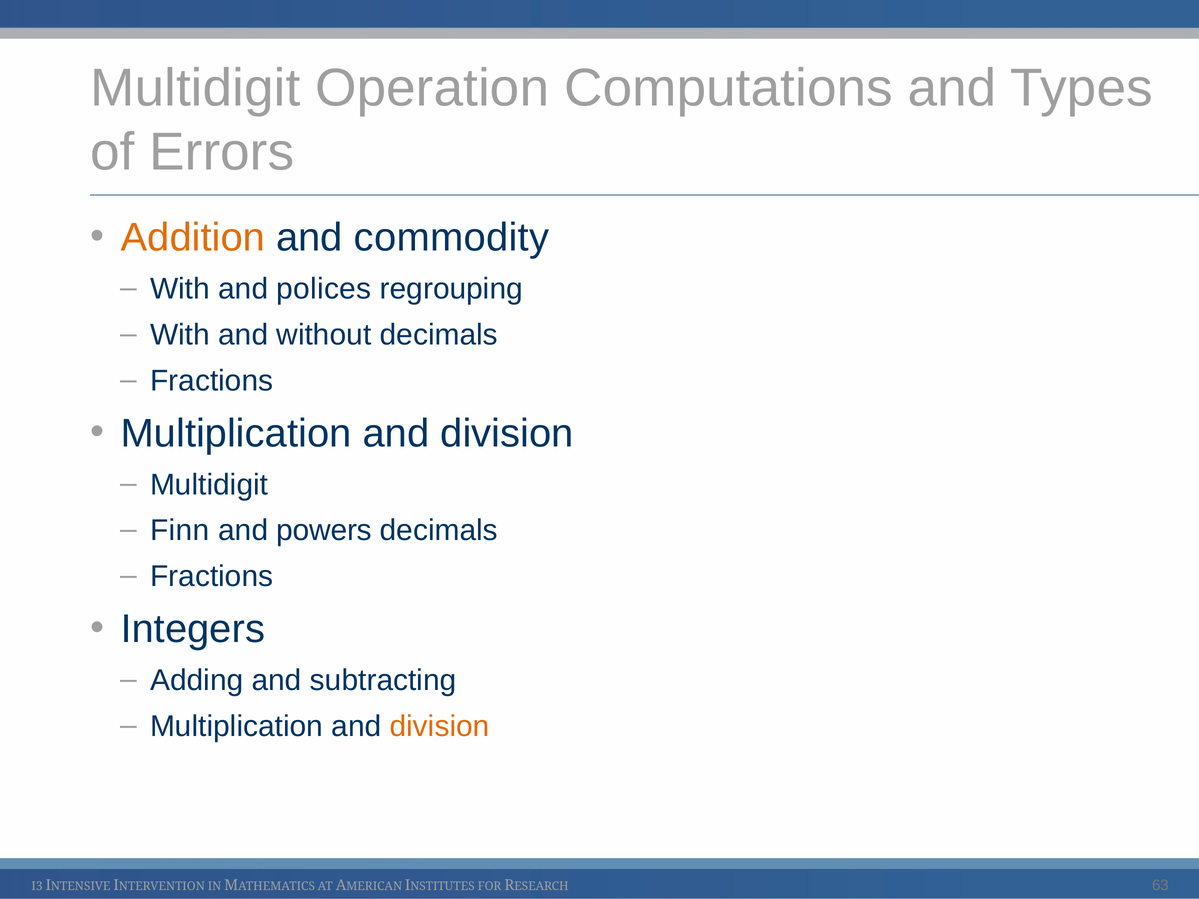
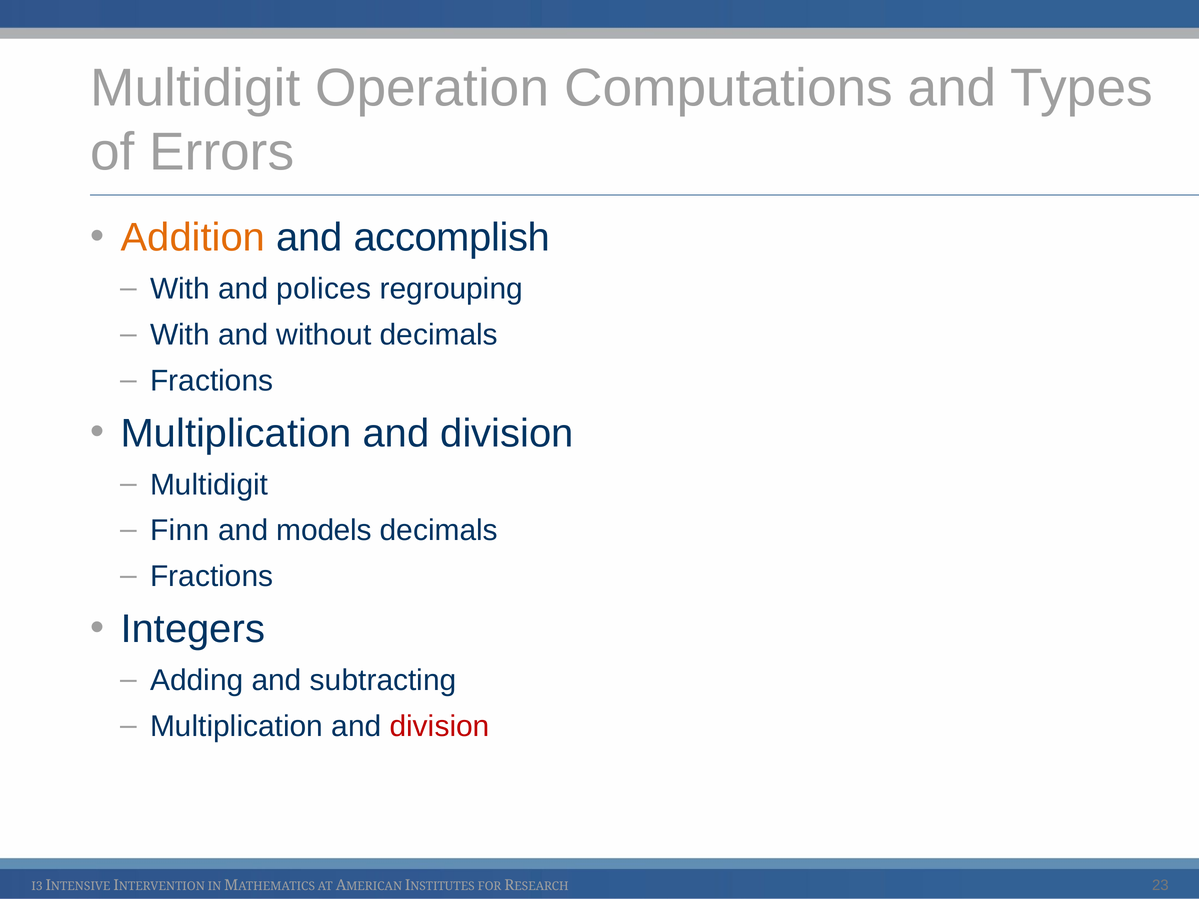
commodity: commodity -> accomplish
powers: powers -> models
division at (440, 727) colour: orange -> red
63: 63 -> 23
